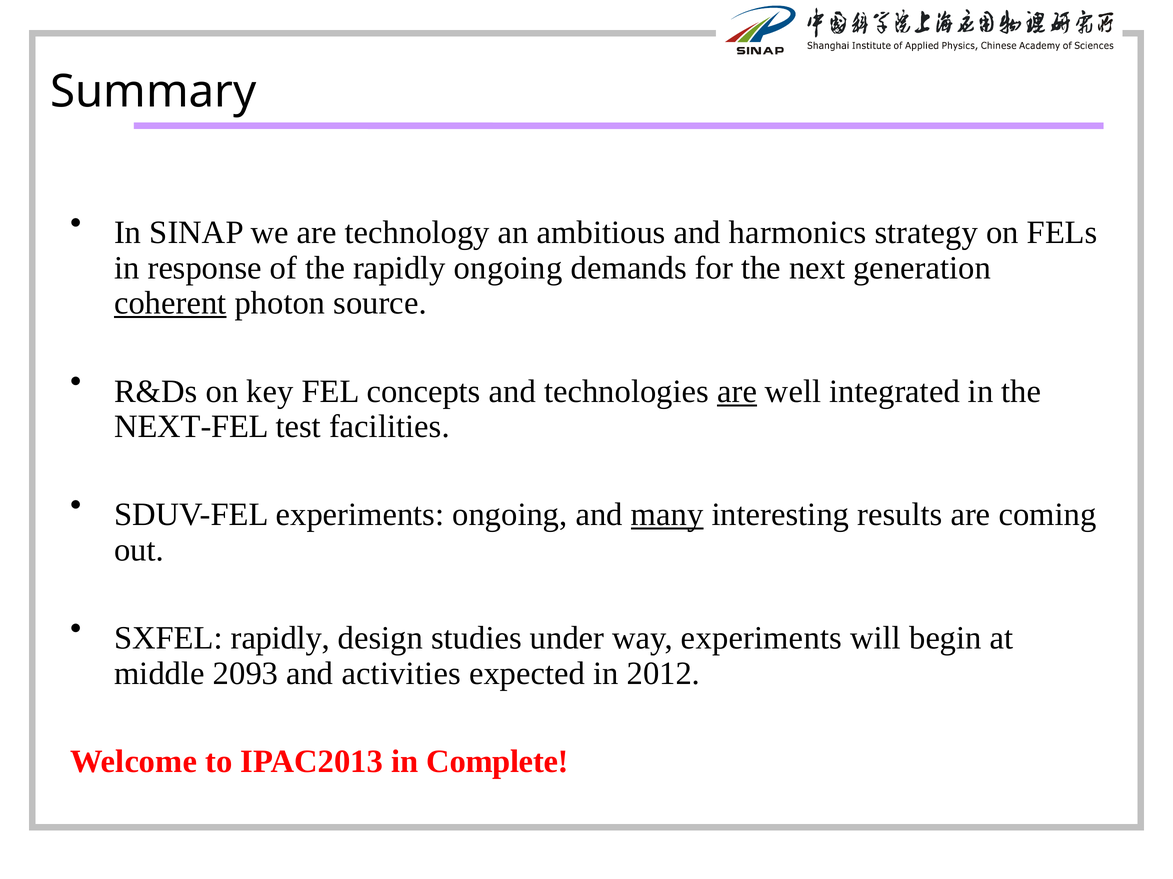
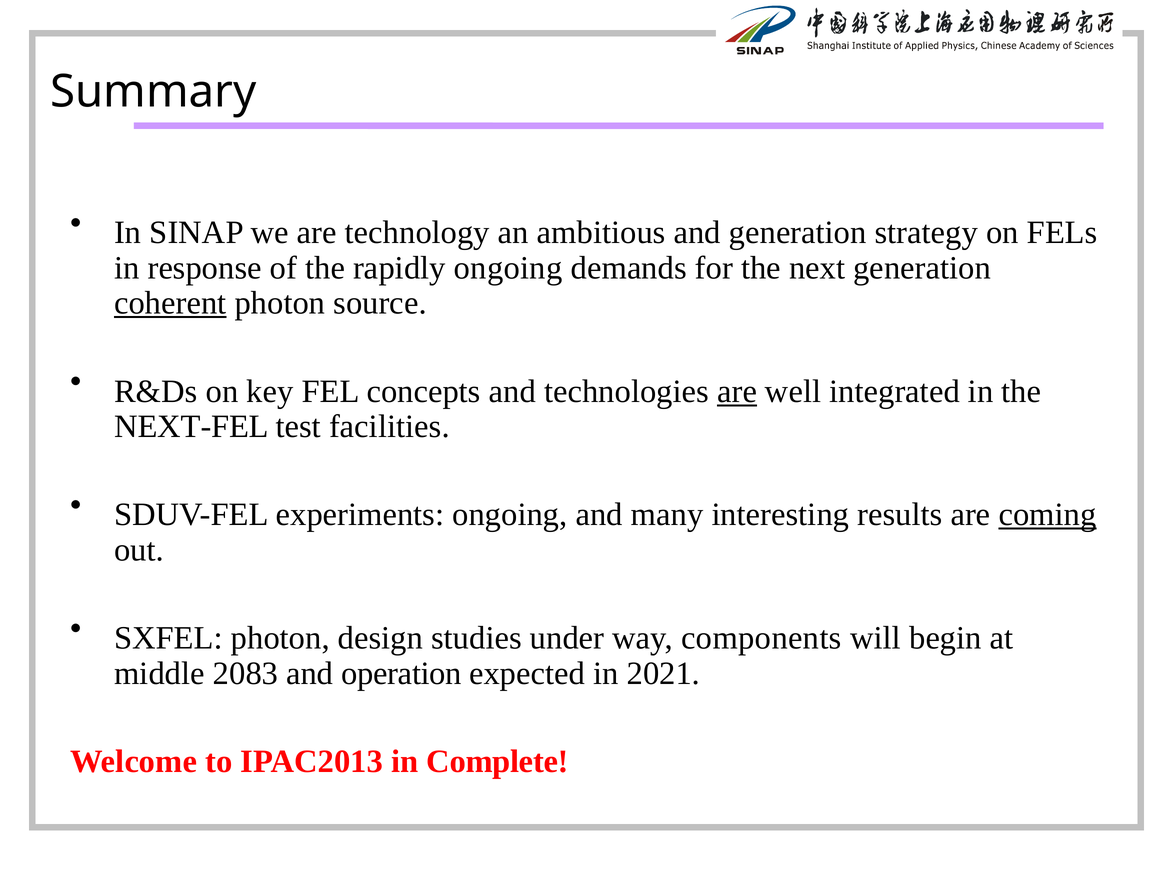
and harmonics: harmonics -> generation
many underline: present -> none
coming underline: none -> present
SXFEL rapidly: rapidly -> photon
way experiments: experiments -> components
2093: 2093 -> 2083
activities: activities -> operation
2012: 2012 -> 2021
